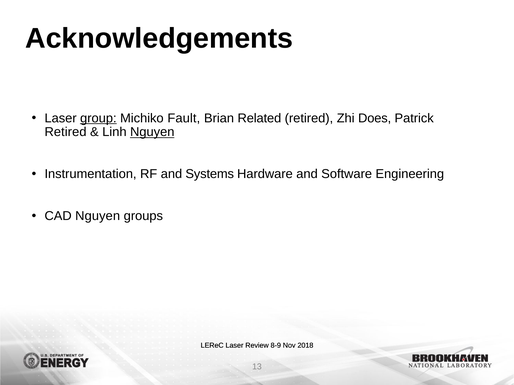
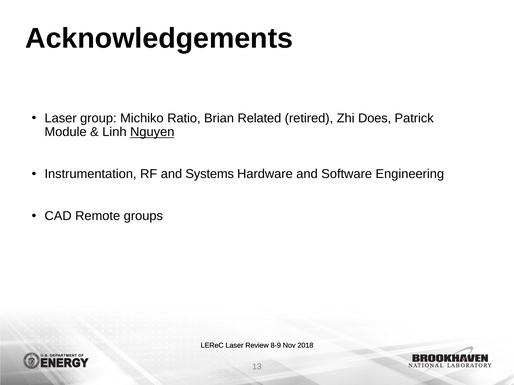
group underline: present -> none
Fault: Fault -> Ratio
Retired at (66, 132): Retired -> Module
CAD Nguyen: Nguyen -> Remote
